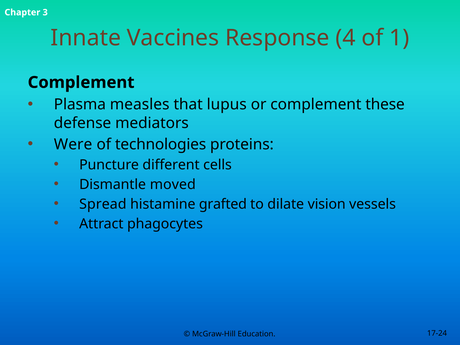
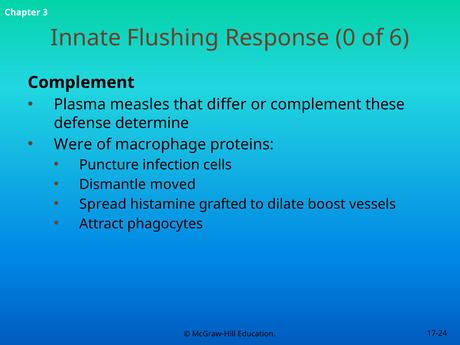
Vaccines: Vaccines -> Flushing
4: 4 -> 0
1: 1 -> 6
lupus: lupus -> differ
mediators: mediators -> determine
technologies: technologies -> macrophage
different: different -> infection
vision: vision -> boost
